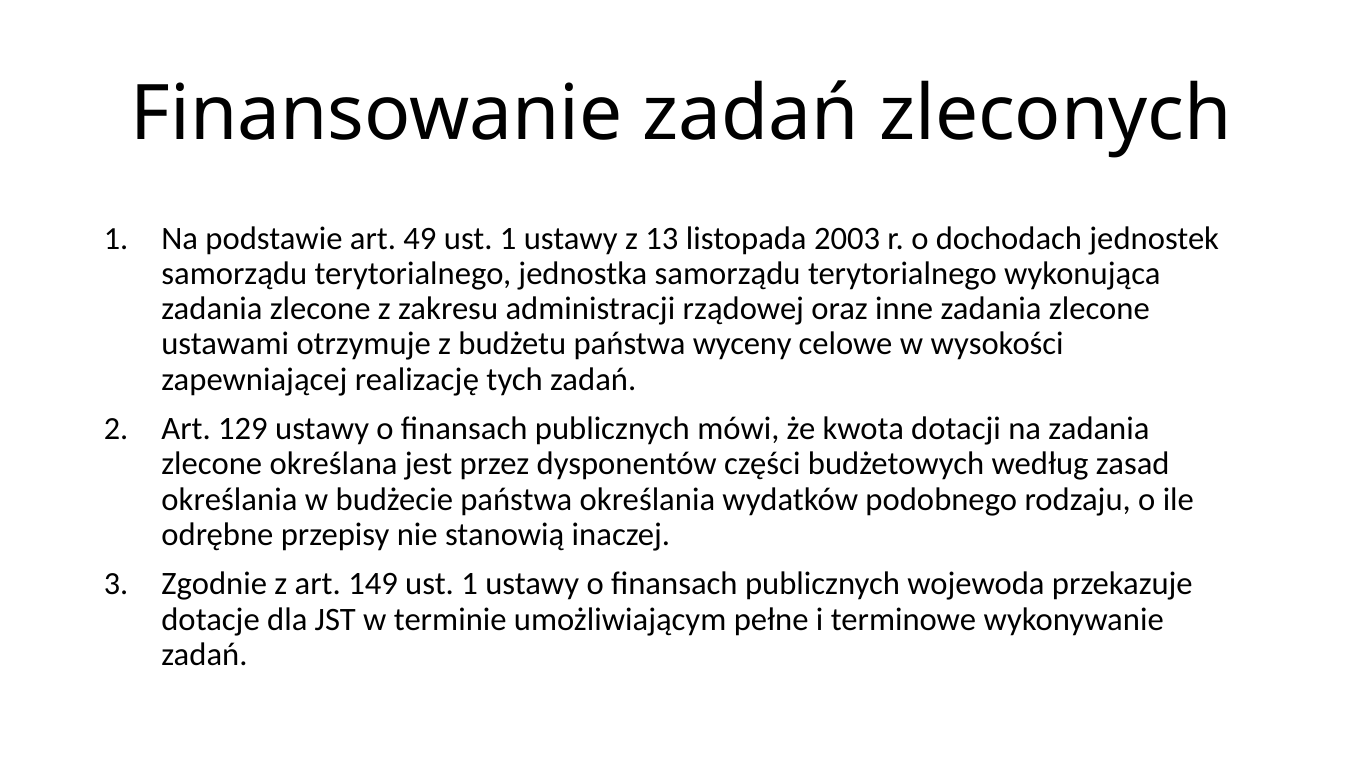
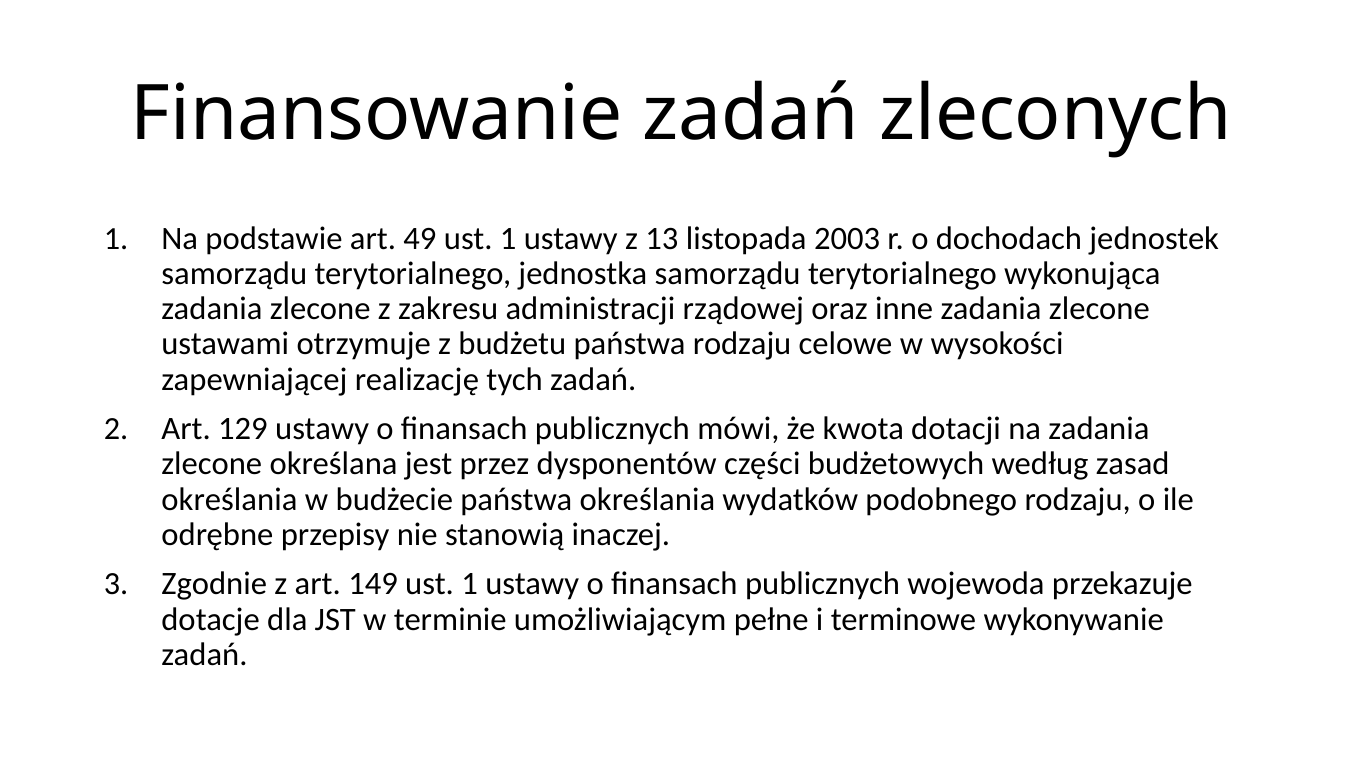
państwa wyceny: wyceny -> rodzaju
